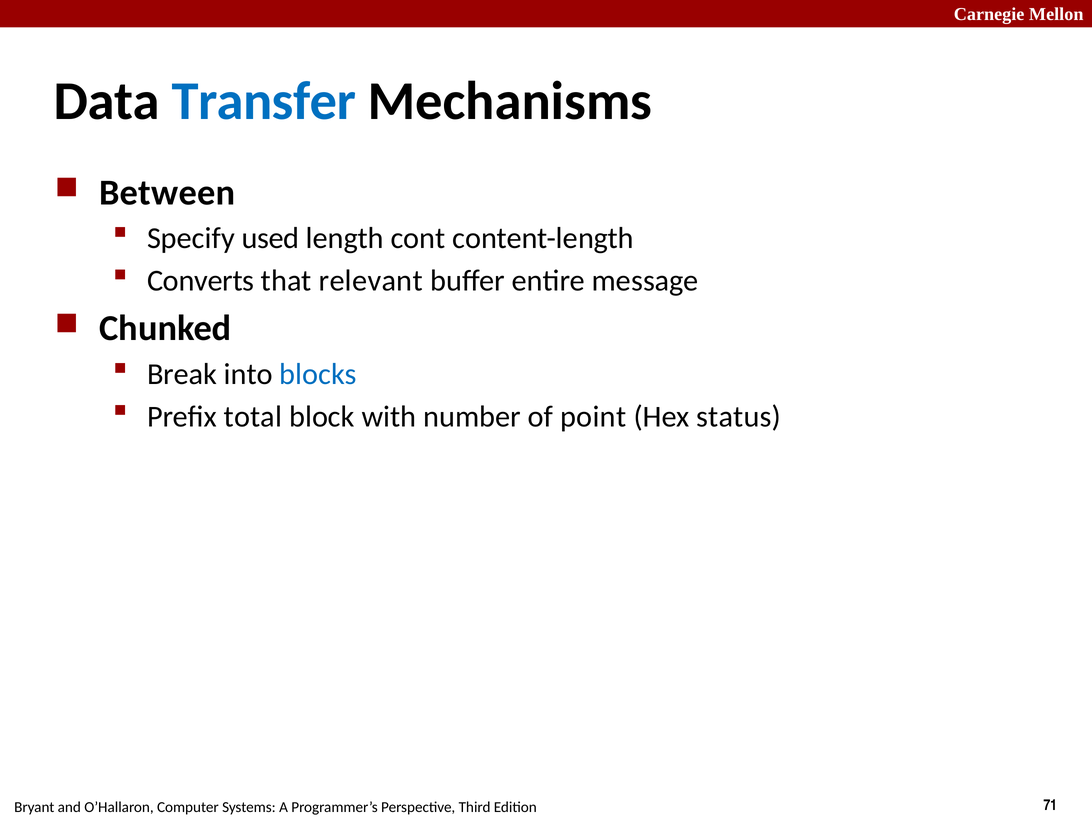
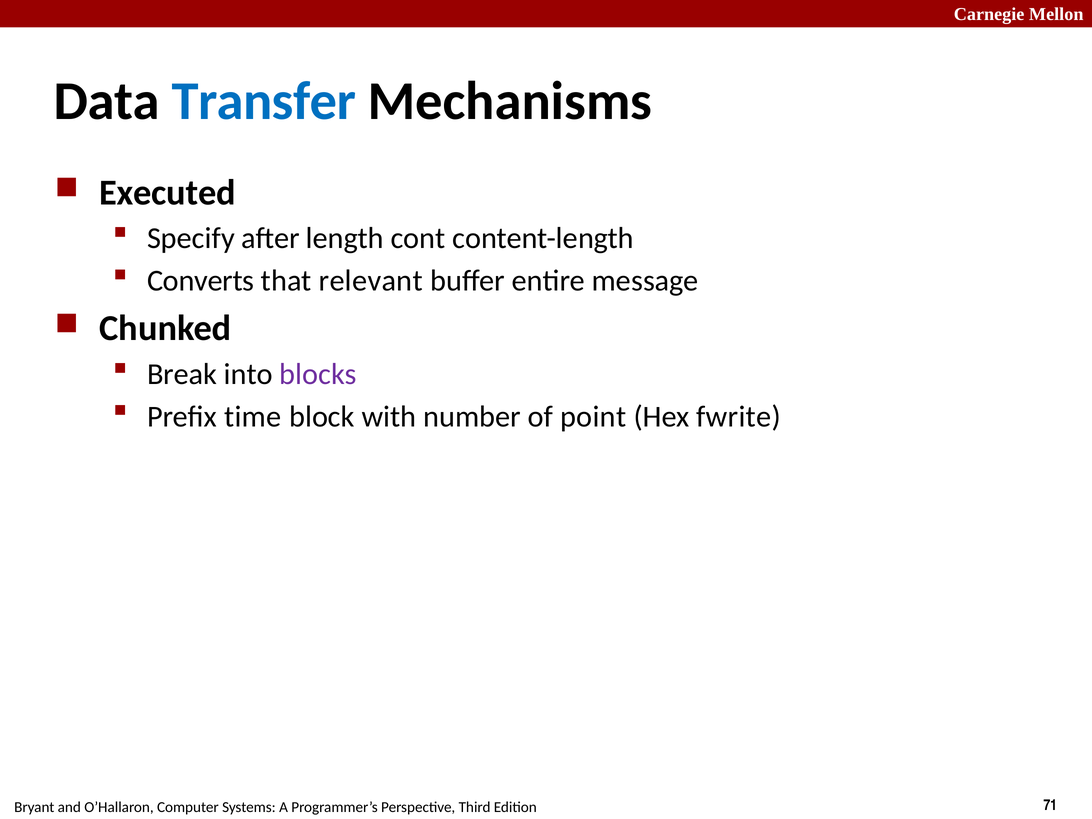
Between: Between -> Executed
used: used -> after
blocks colour: blue -> purple
total: total -> time
status: status -> fwrite
